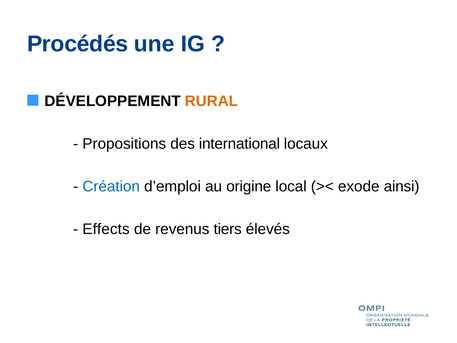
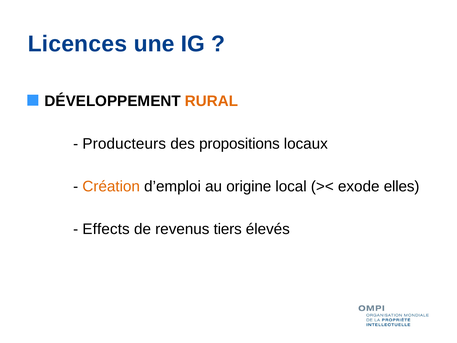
Procédés: Procédés -> Licences
Propositions: Propositions -> Producteurs
international: international -> propositions
Création colour: blue -> orange
ainsi: ainsi -> elles
